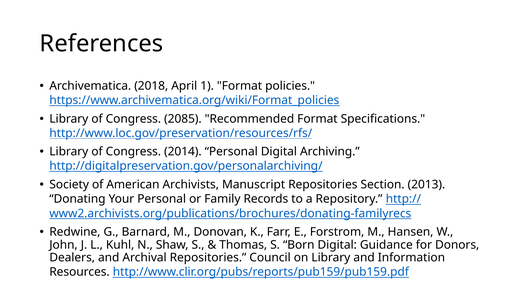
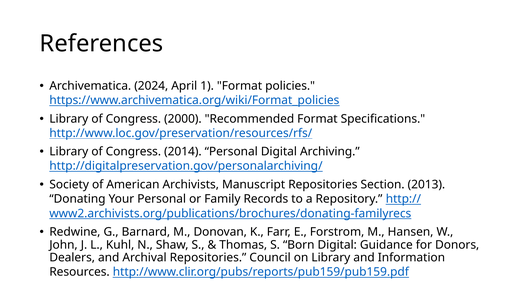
2018: 2018 -> 2024
2085: 2085 -> 2000
